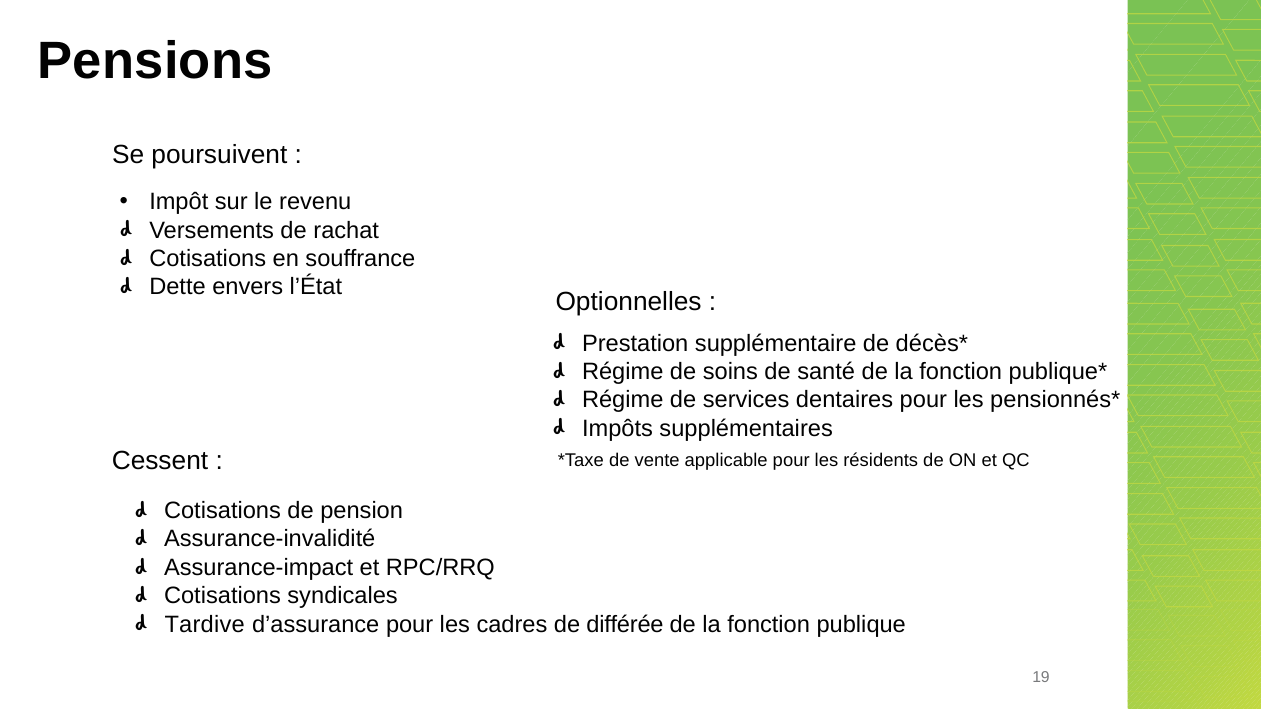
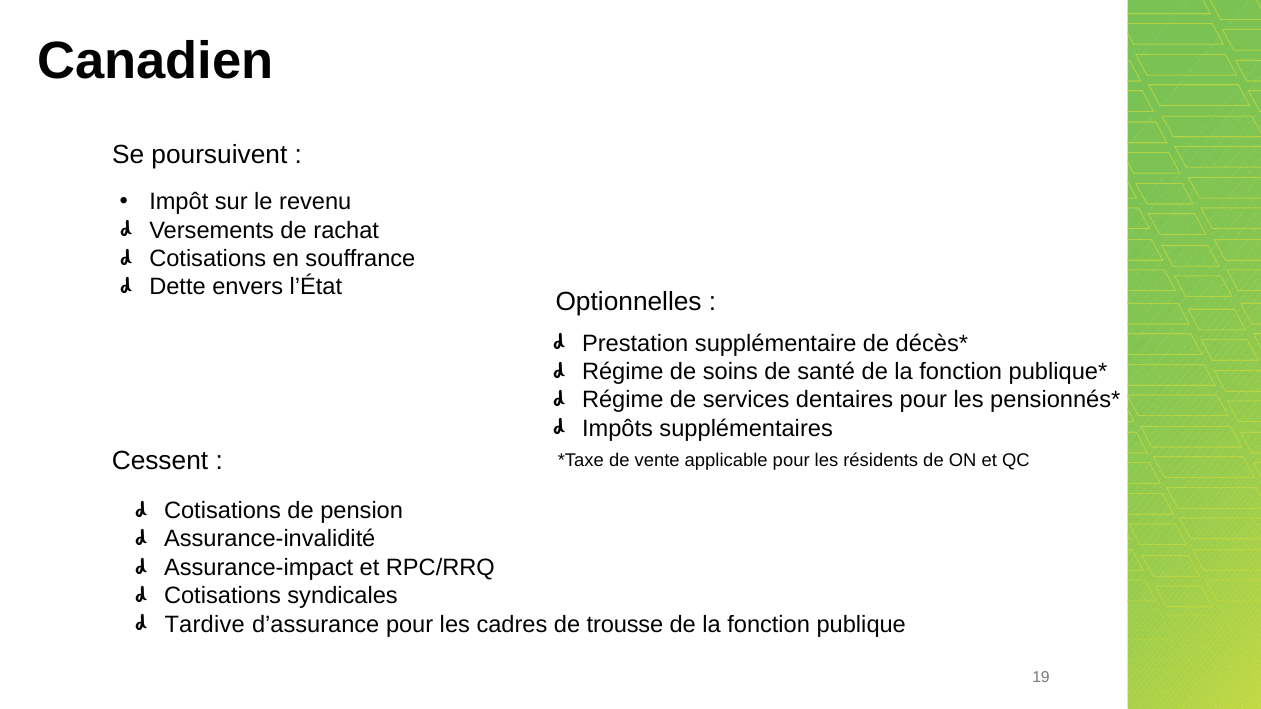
Pensions: Pensions -> Canadien
différée: différée -> trousse
